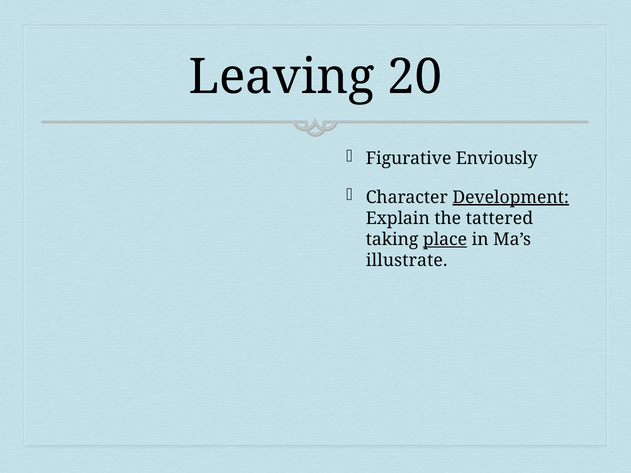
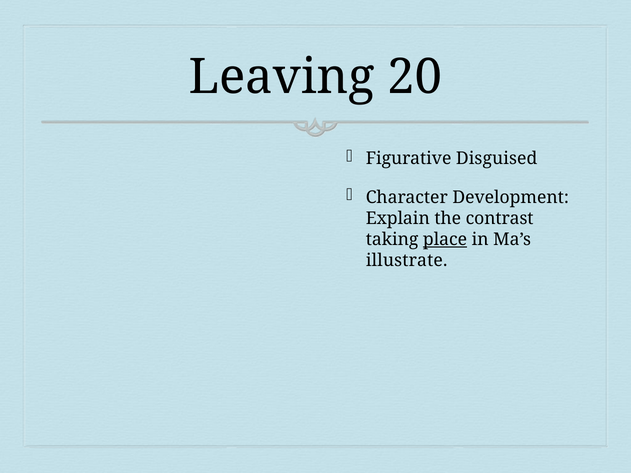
Enviously: Enviously -> Disguised
Development underline: present -> none
tattered: tattered -> contrast
